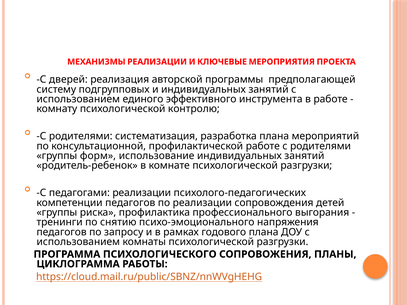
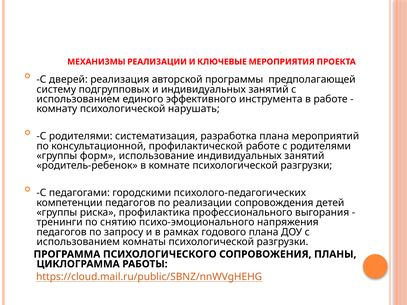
контролю: контролю -> нарушать
педагогами реализации: реализации -> городскими
